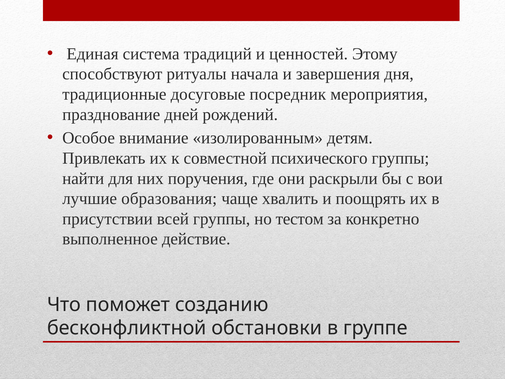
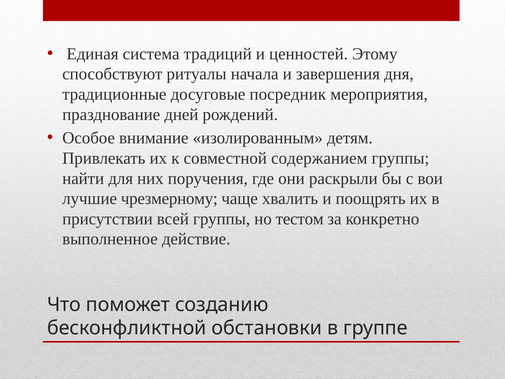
психического: психического -> содержанием
образования: образования -> чрезмерному
